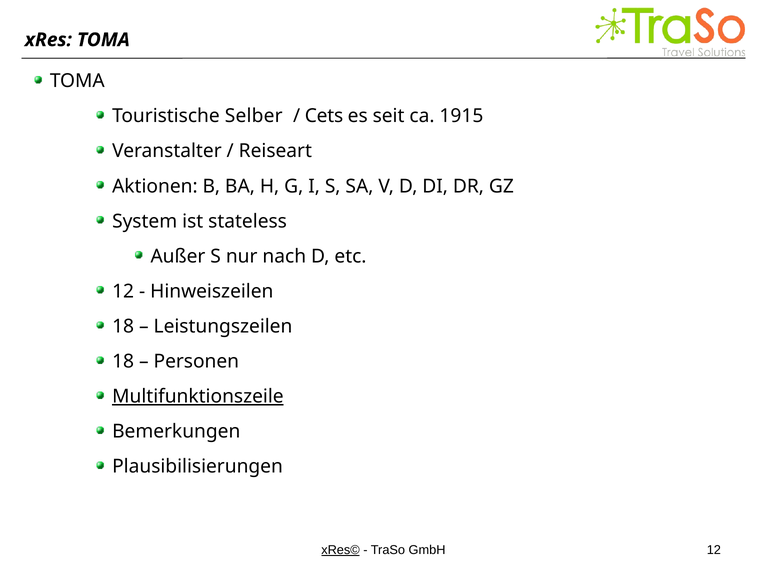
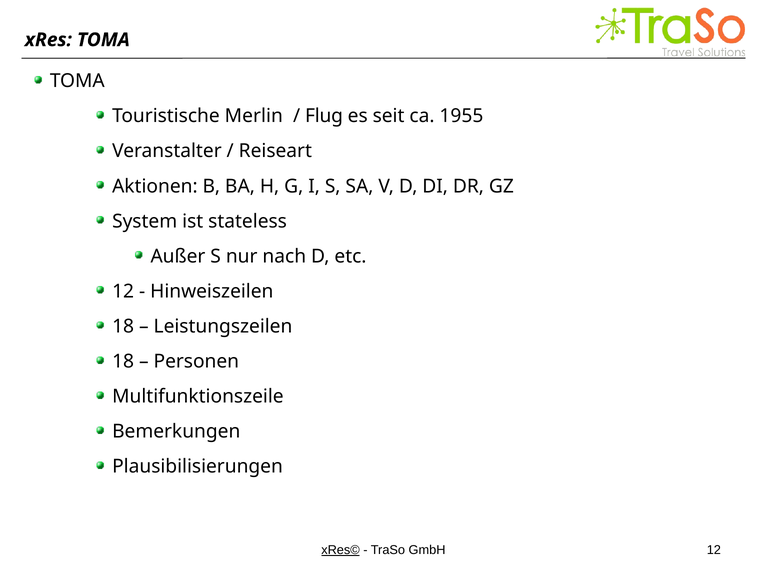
Selber: Selber -> Merlin
Cets: Cets -> Flug
1915: 1915 -> 1955
Multifunktionszeile underline: present -> none
